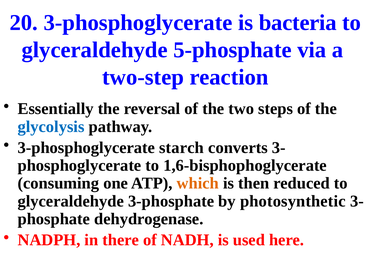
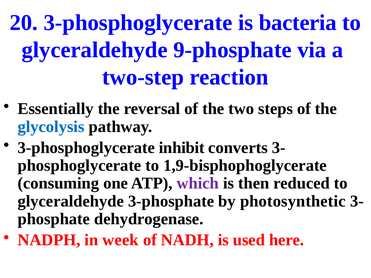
5-phosphate: 5-phosphate -> 9-phosphate
starch: starch -> inhibit
1,6-bisphophoglycerate: 1,6-bisphophoglycerate -> 1,9-bisphophoglycerate
which colour: orange -> purple
there: there -> week
